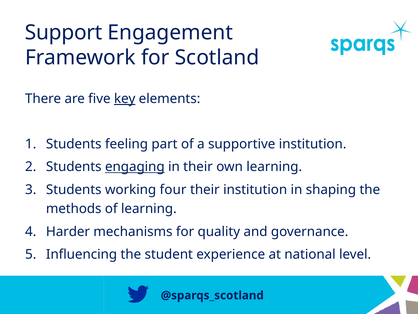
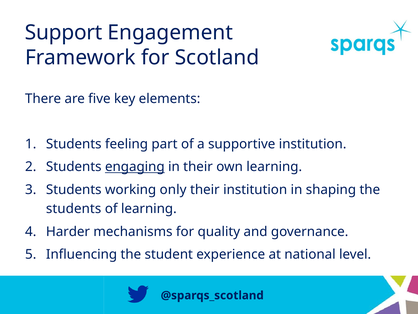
key underline: present -> none
four: four -> only
methods at (74, 209): methods -> students
